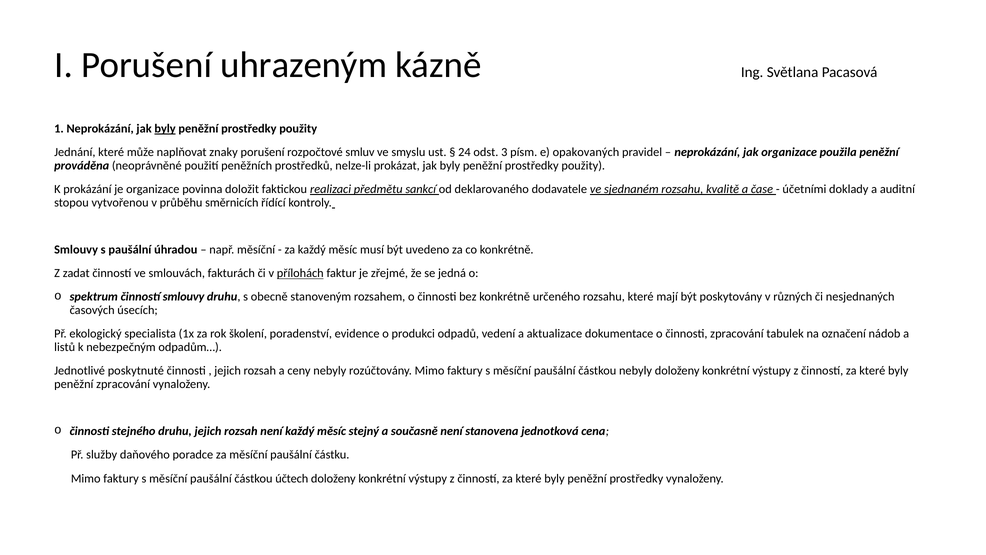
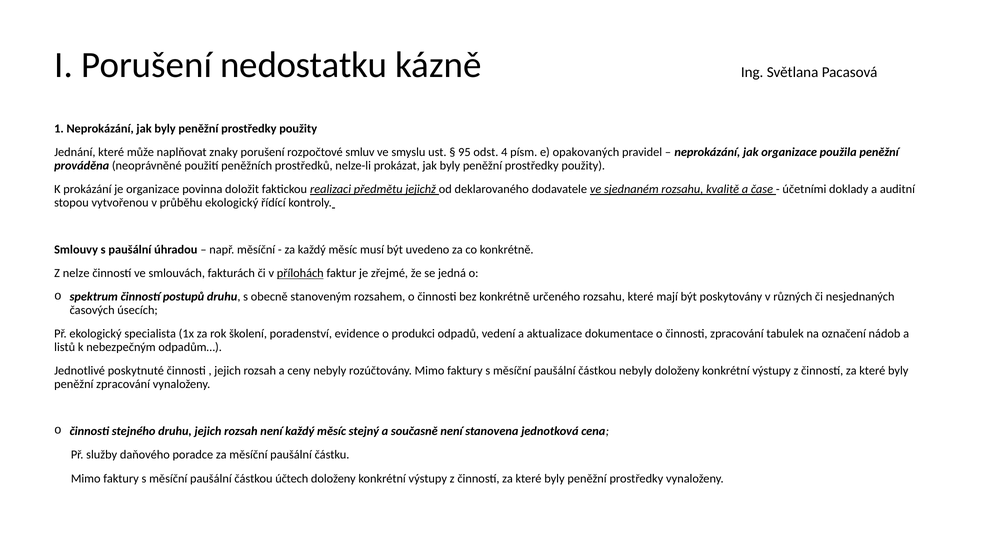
uhrazeným: uhrazeným -> nedostatku
byly at (165, 129) underline: present -> none
24: 24 -> 95
3: 3 -> 4
sankcí: sankcí -> jejichž
průběhu směrnicích: směrnicích -> ekologický
zadat: zadat -> nelze
činností smlouvy: smlouvy -> postupů
